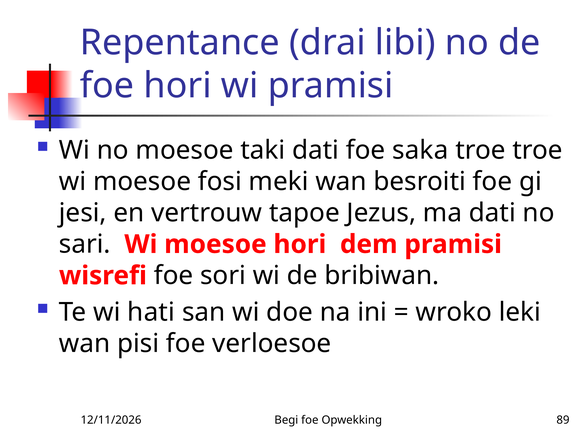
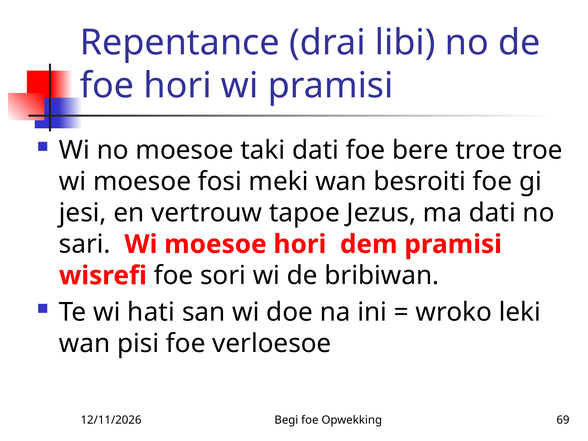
saka: saka -> bere
89: 89 -> 69
